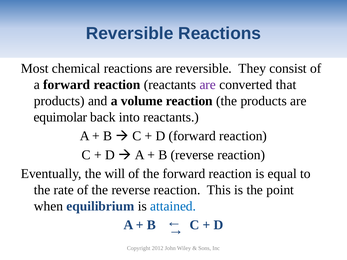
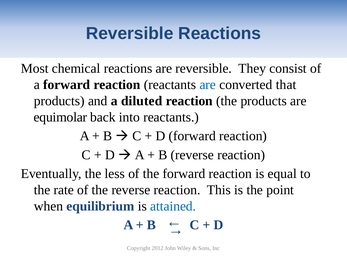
are at (208, 85) colour: purple -> blue
volume: volume -> diluted
will: will -> less
